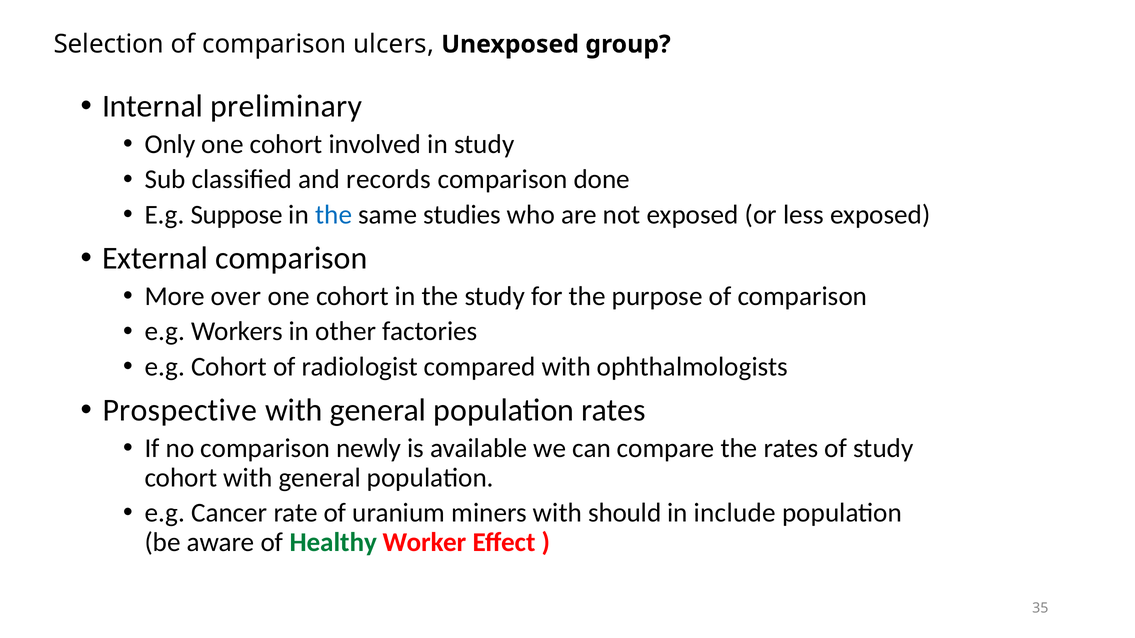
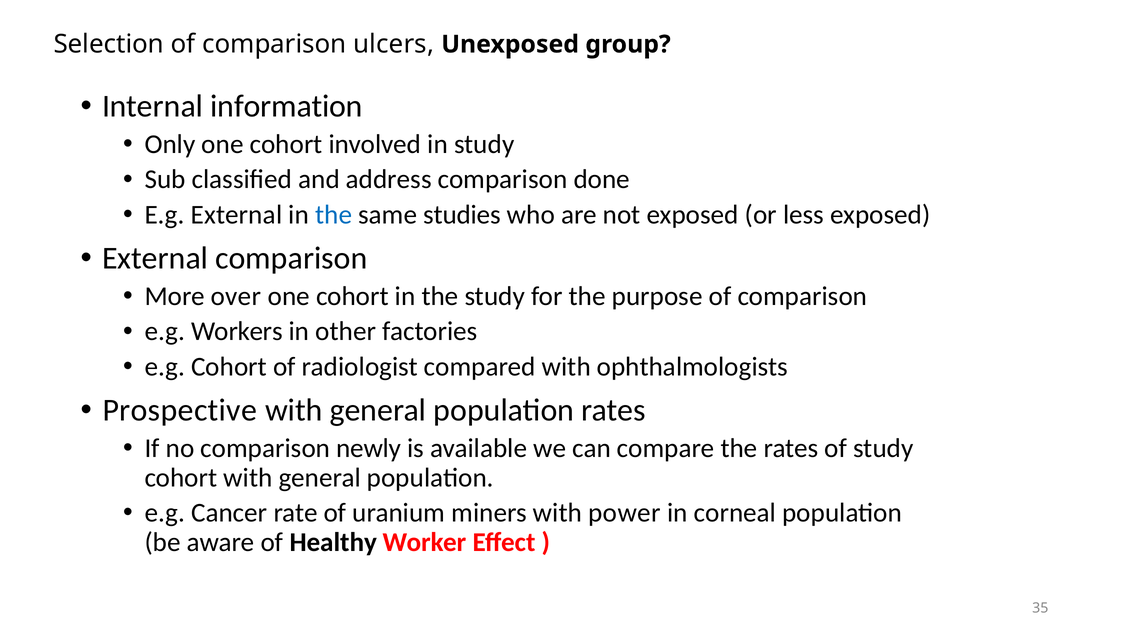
preliminary: preliminary -> information
records: records -> address
E.g Suppose: Suppose -> External
should: should -> power
include: include -> corneal
Healthy colour: green -> black
